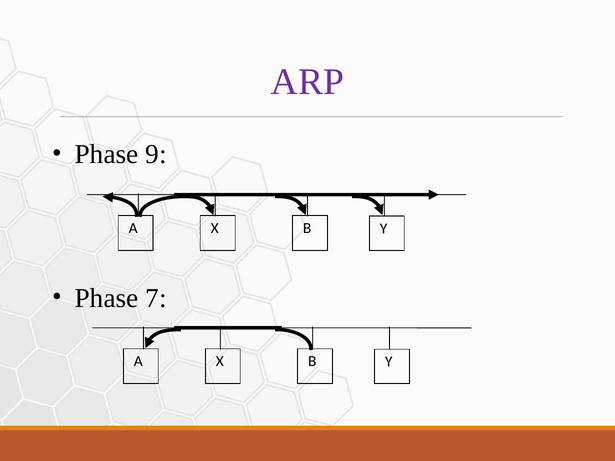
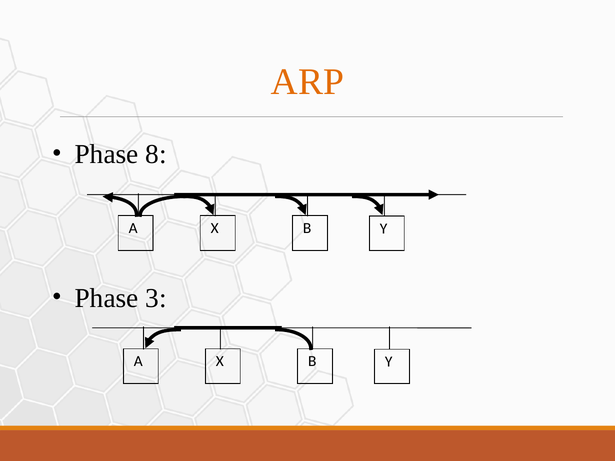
ARP colour: purple -> orange
9: 9 -> 8
7: 7 -> 3
